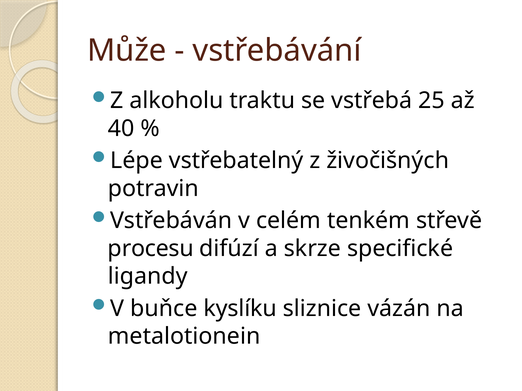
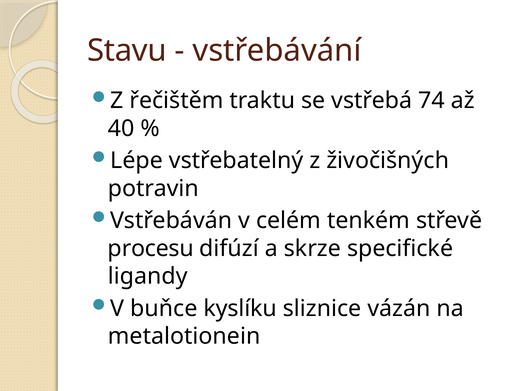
Může: Může -> Stavu
alkoholu: alkoholu -> řečištěm
25: 25 -> 74
